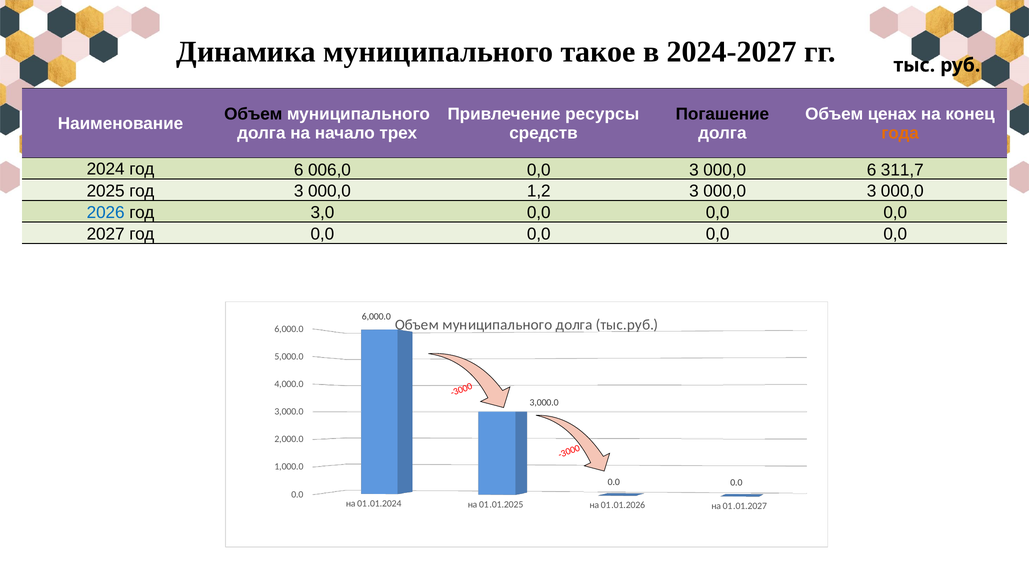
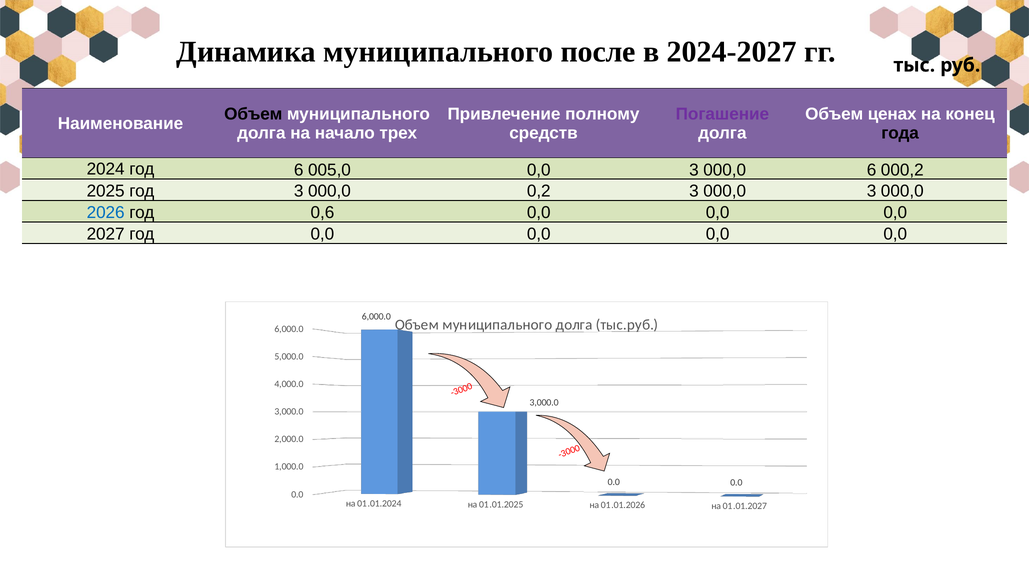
такое: такое -> после
ресурсы: ресурсы -> полному
Погашение colour: black -> purple
года colour: orange -> black
006,0: 006,0 -> 005,0
311,7: 311,7 -> 000,2
1,2: 1,2 -> 0,2
3,0: 3,0 -> 0,6
